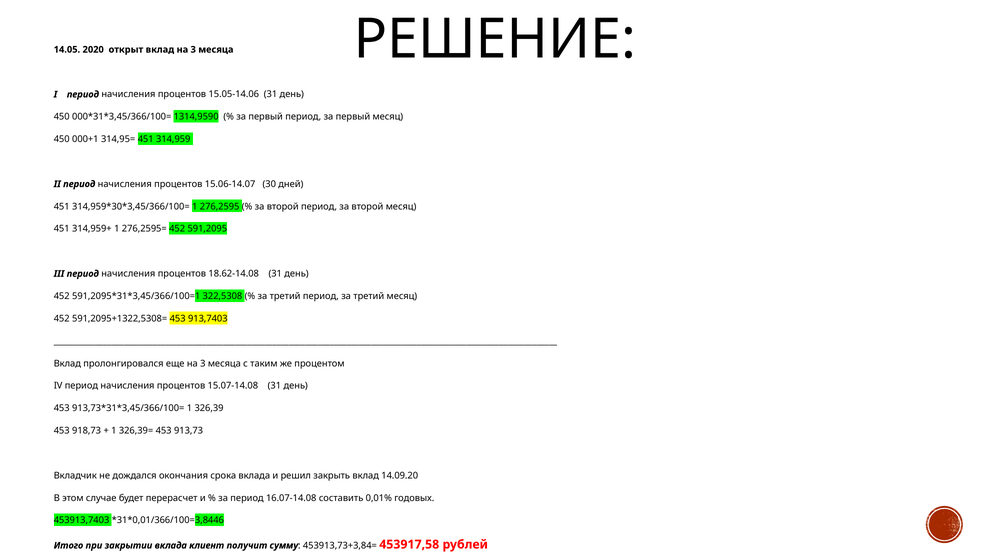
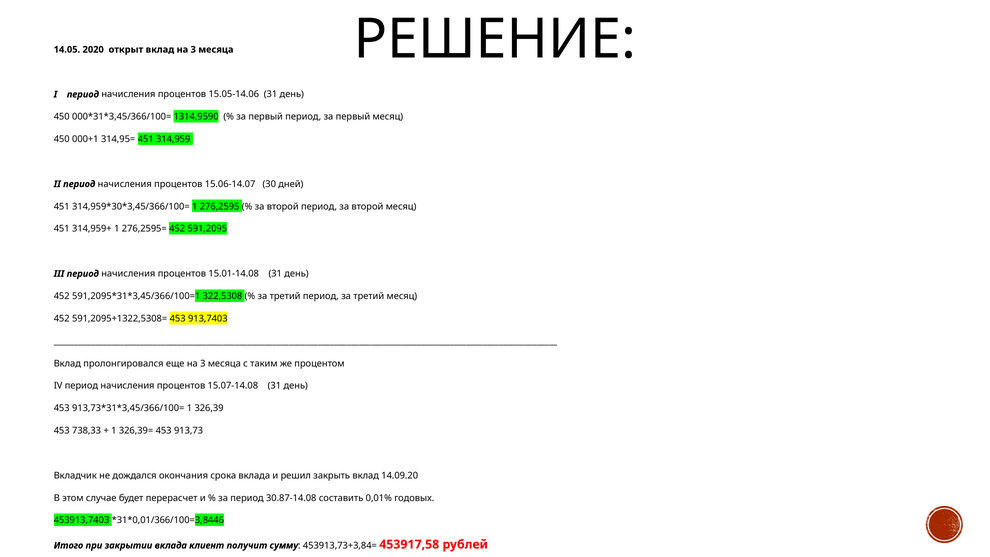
18.62-14.08: 18.62-14.08 -> 15.01-14.08
918,73: 918,73 -> 738,33
16.07-14.08: 16.07-14.08 -> 30.87-14.08
